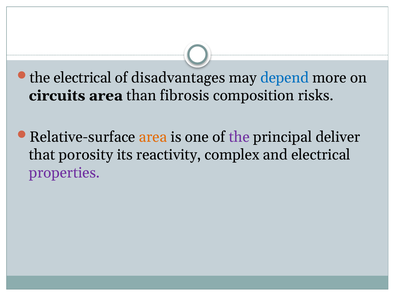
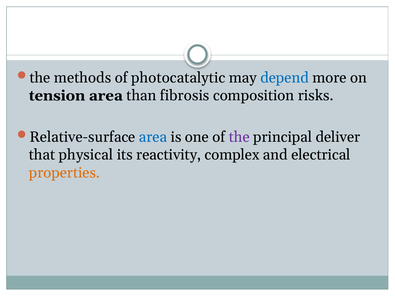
the electrical: electrical -> methods
disadvantages: disadvantages -> photocatalytic
circuits: circuits -> tension
area at (153, 137) colour: orange -> blue
porosity: porosity -> physical
properties colour: purple -> orange
